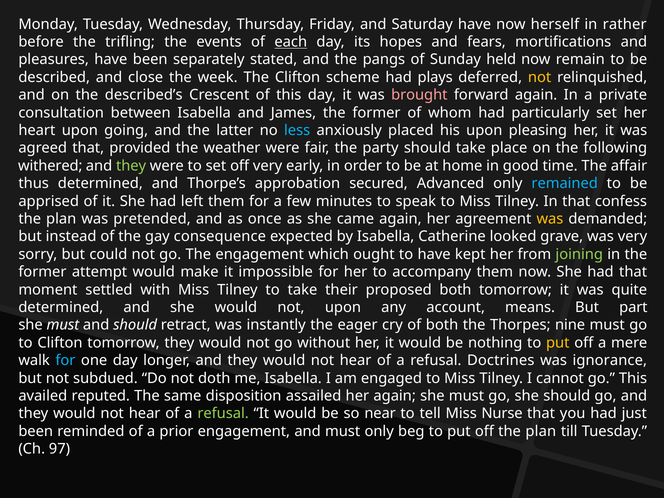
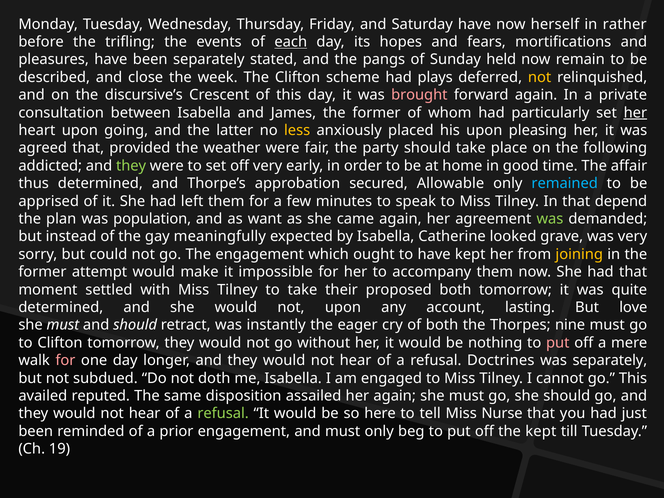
described’s: described’s -> discursive’s
her at (635, 113) underline: none -> present
less colour: light blue -> yellow
withered: withered -> addicted
Advanced: Advanced -> Allowable
confess: confess -> depend
pretended: pretended -> population
once: once -> want
was at (550, 219) colour: yellow -> light green
consequence: consequence -> meaningfully
joining colour: light green -> yellow
means: means -> lasting
part: part -> love
put at (558, 343) colour: yellow -> pink
for at (65, 360) colour: light blue -> pink
was ignorance: ignorance -> separately
near: near -> here
off the plan: plan -> kept
97: 97 -> 19
